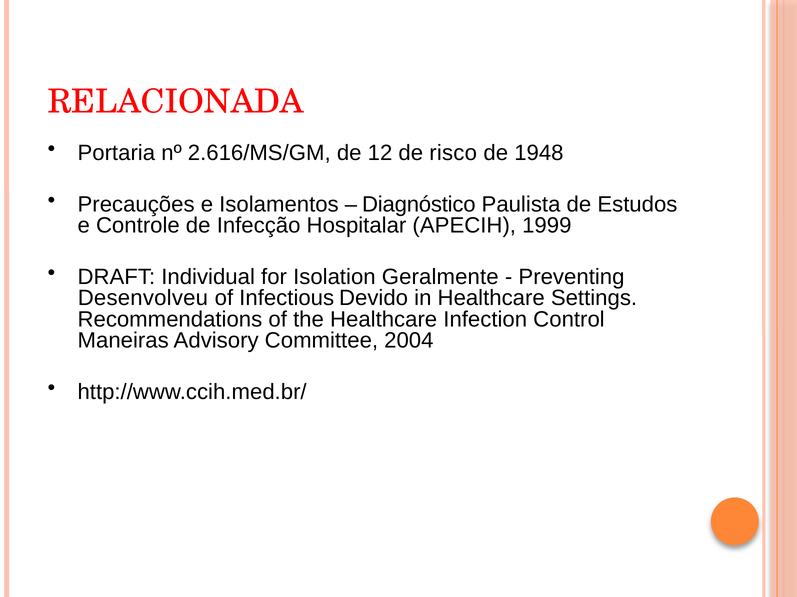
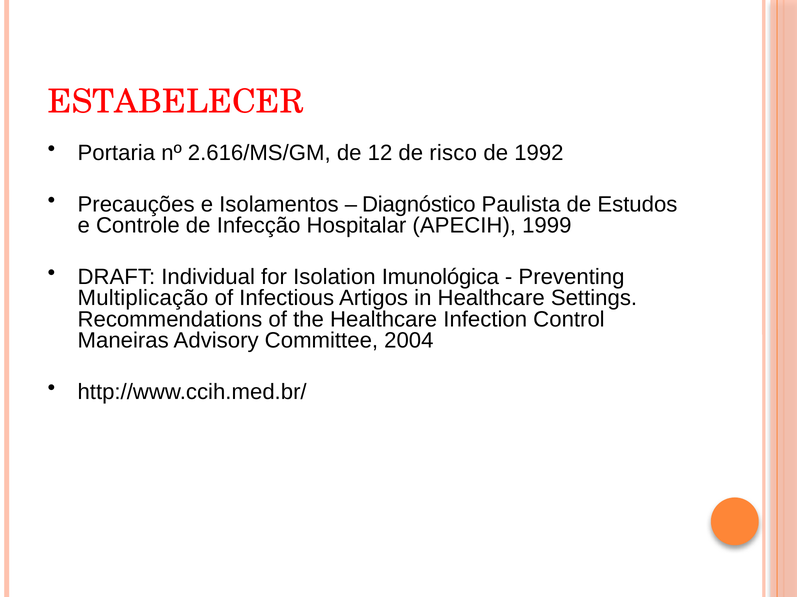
RELACIONADA: RELACIONADA -> ESTABELECER
1948: 1948 -> 1992
Geralmente: Geralmente -> Imunológica
Desenvolveu: Desenvolveu -> Multiplicação
Devido: Devido -> Artigos
